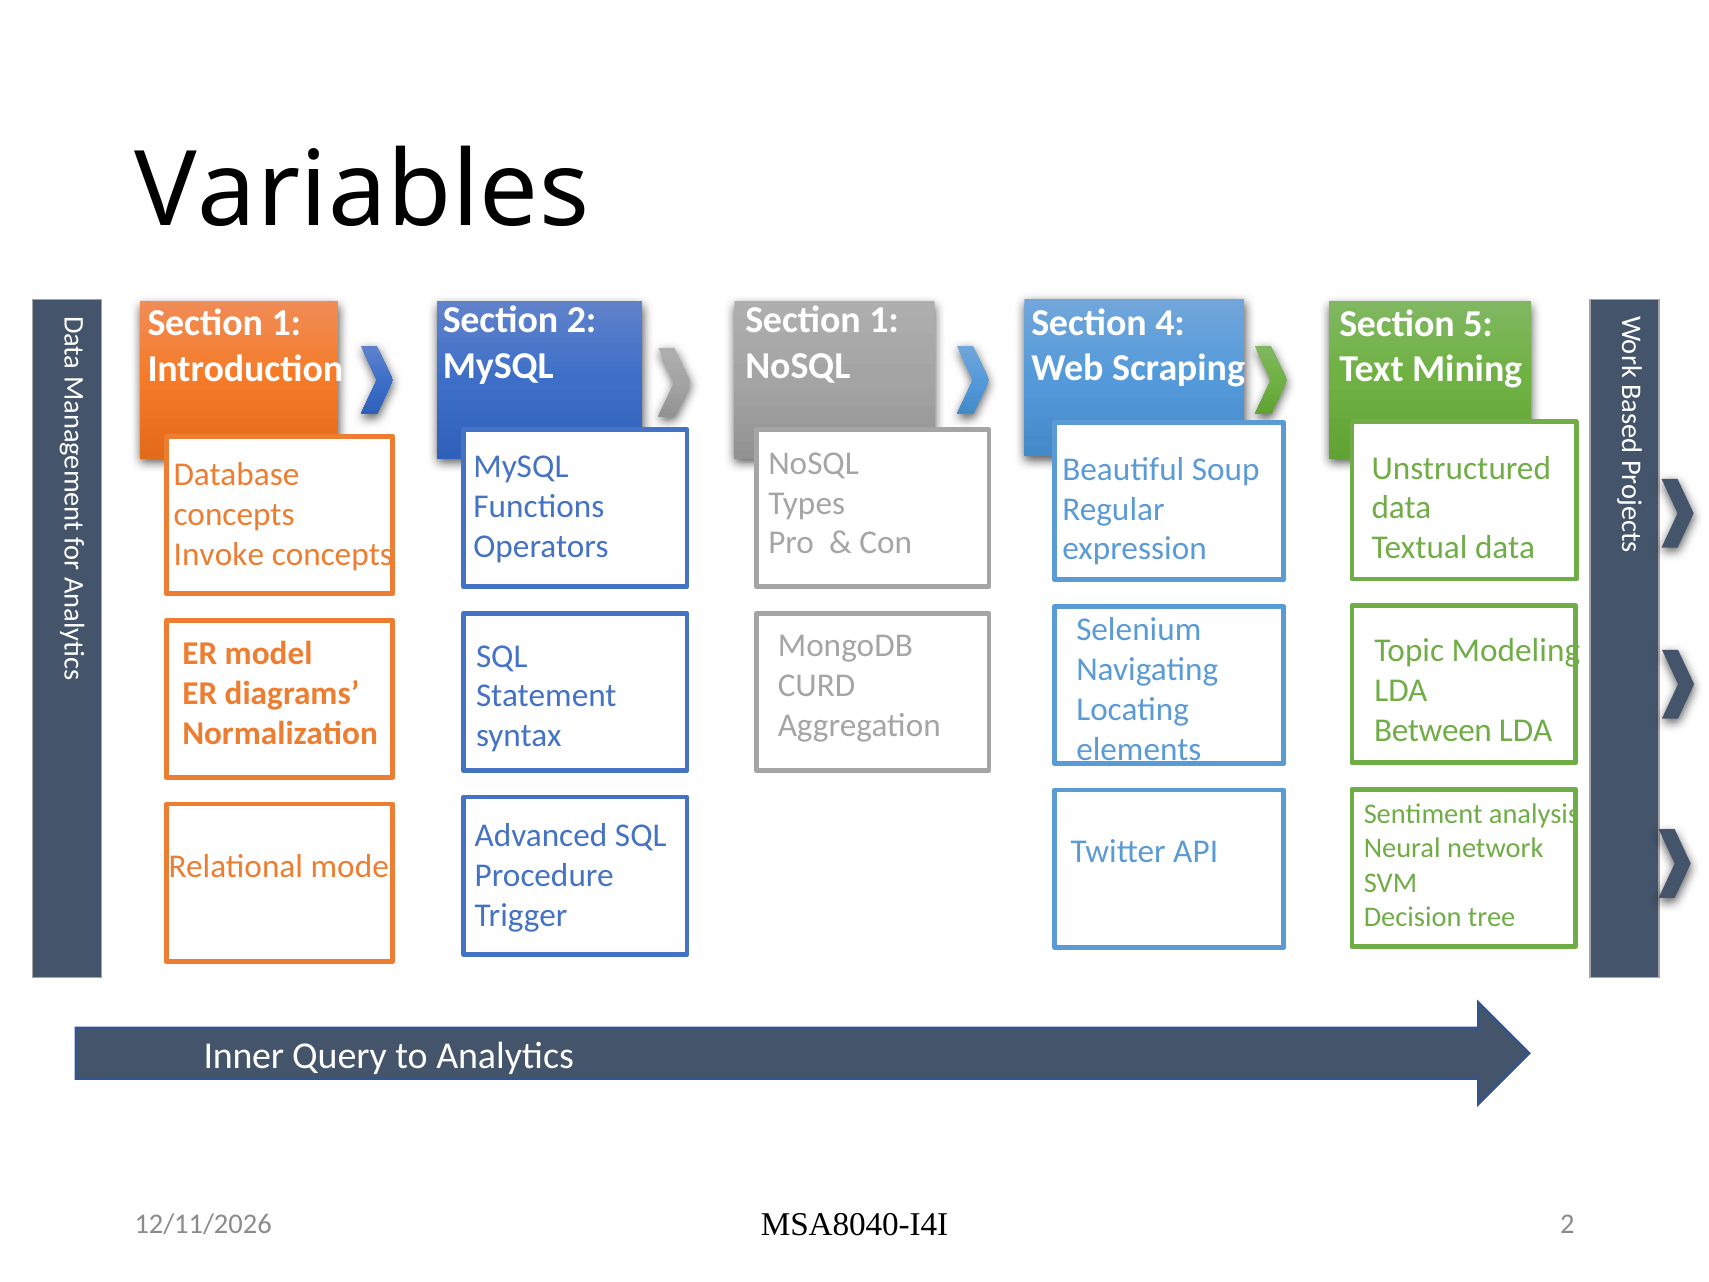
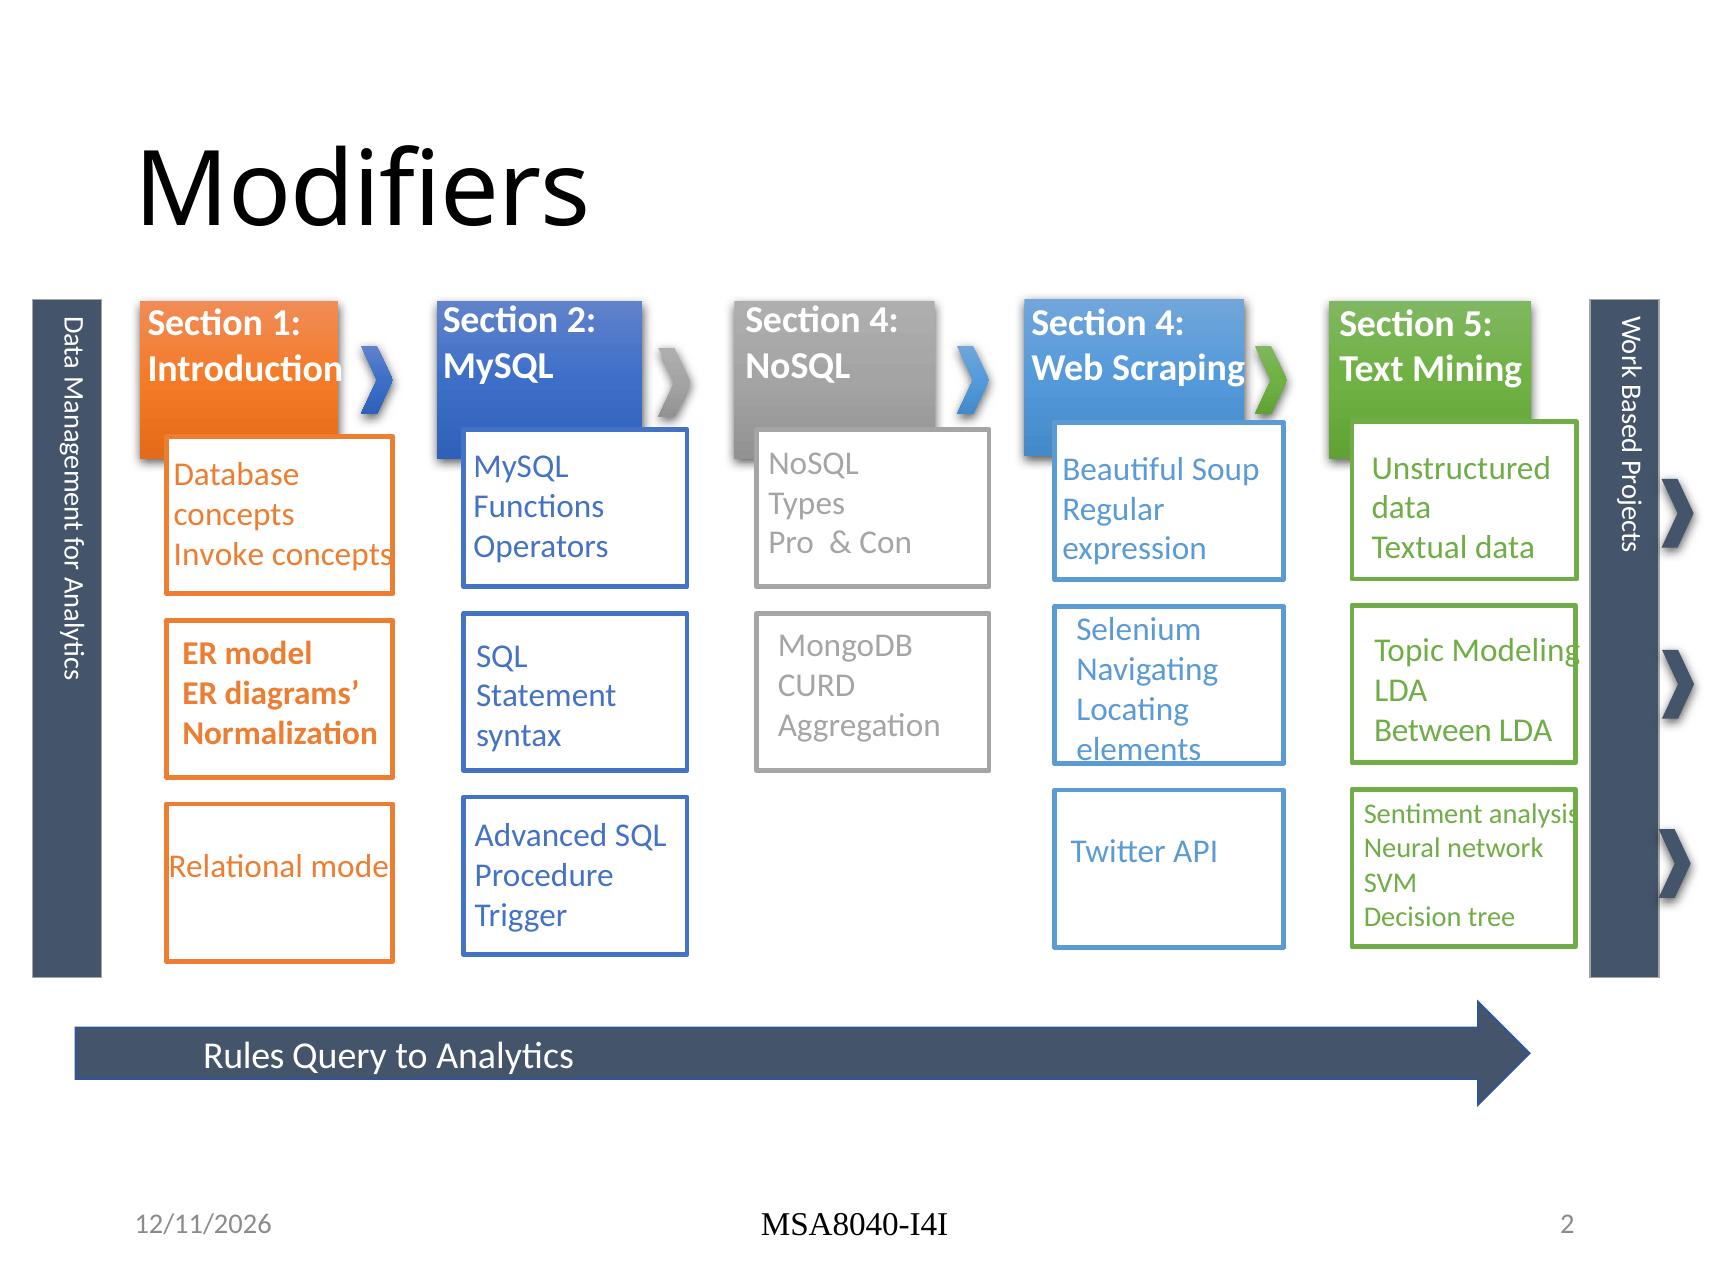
Variables: Variables -> Modifiers
1 at (884, 320): 1 -> 4
Inner: Inner -> Rules
